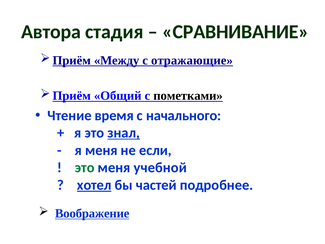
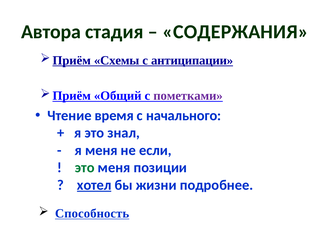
СРАВНИВАНИЕ: СРАВНИВАНИЕ -> СОДЕРЖАНИЯ
Между: Между -> Схемы
отражающие: отражающие -> антиципации
пометками colour: black -> purple
знал underline: present -> none
учебной: учебной -> позиции
частей: частей -> жизни
Воображение: Воображение -> Способность
